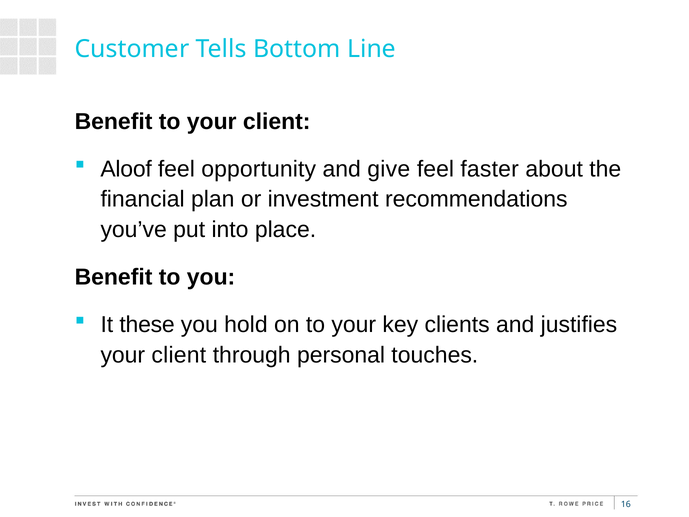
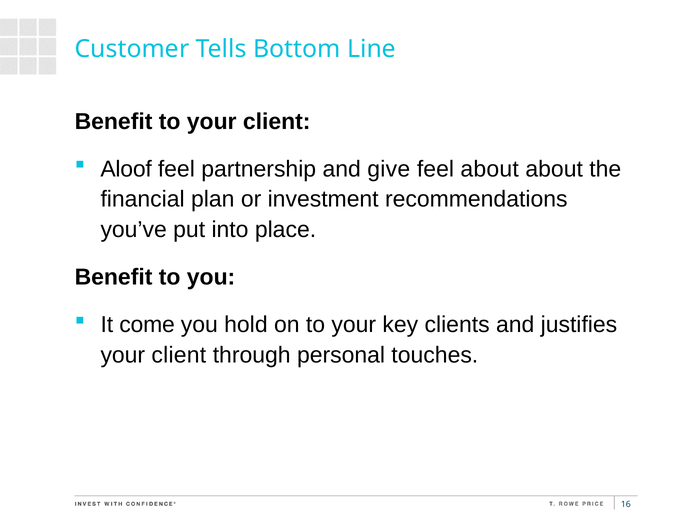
opportunity: opportunity -> partnership
feel faster: faster -> about
these: these -> come
